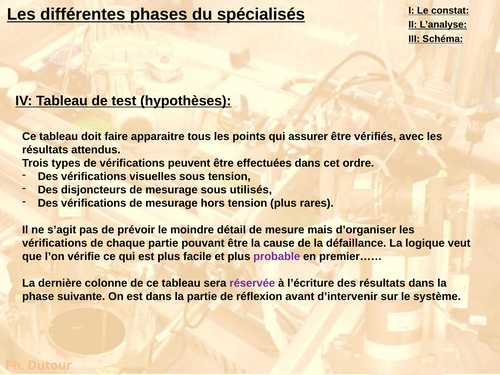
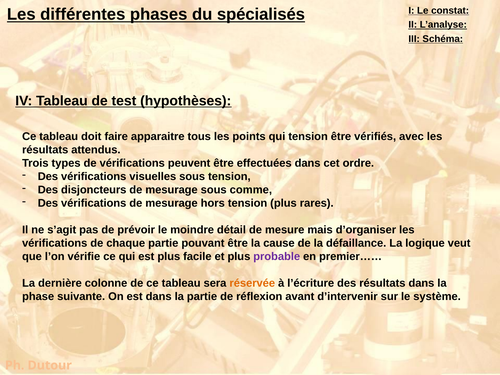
qui assurer: assurer -> tension
utilisés: utilisés -> comme
réservée colour: purple -> orange
